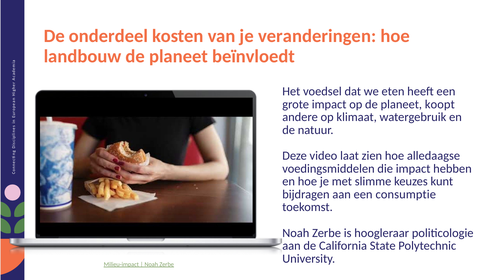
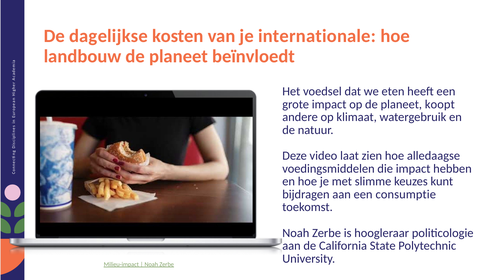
onderdeel: onderdeel -> dagelijkse
veranderingen: veranderingen -> internationale
